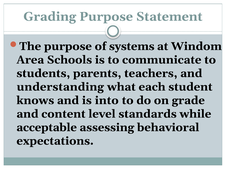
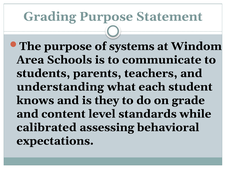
into: into -> they
acceptable: acceptable -> calibrated
